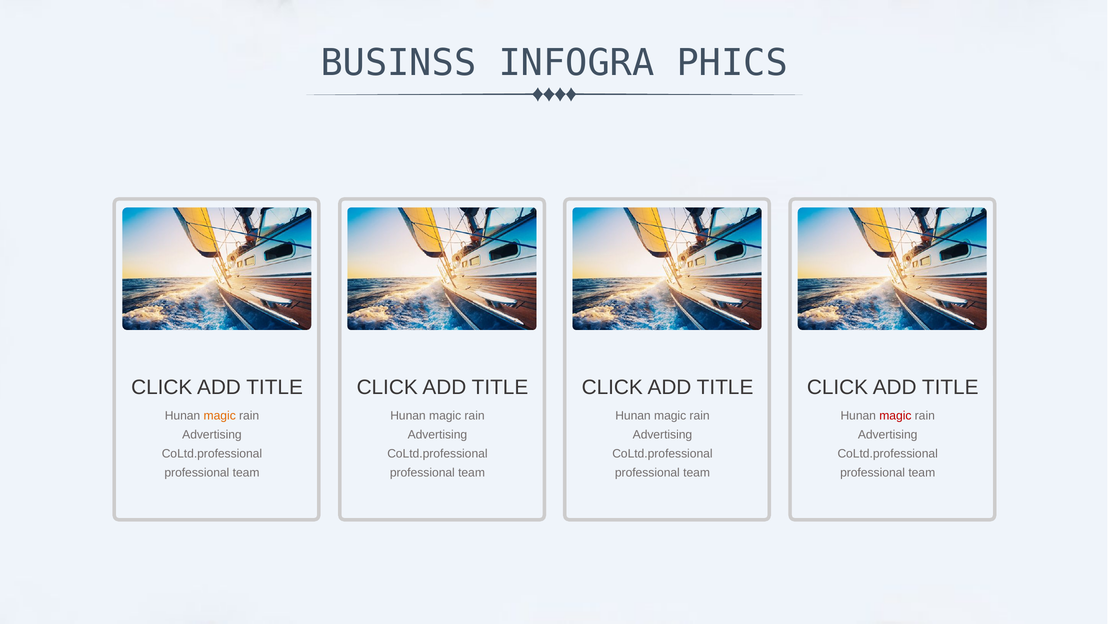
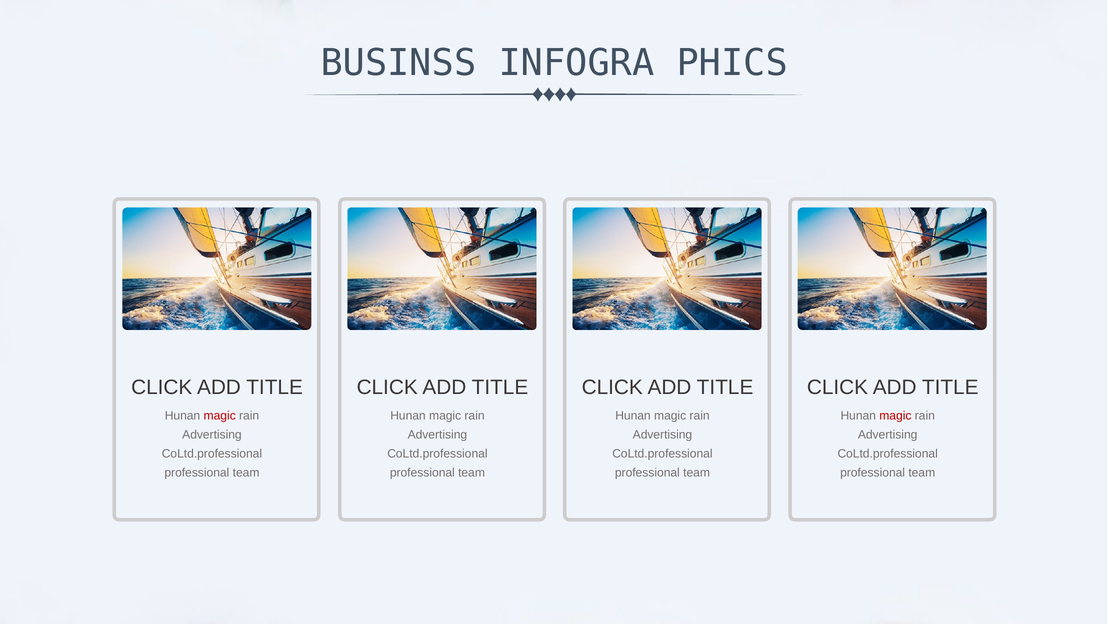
magic at (220, 416) colour: orange -> red
